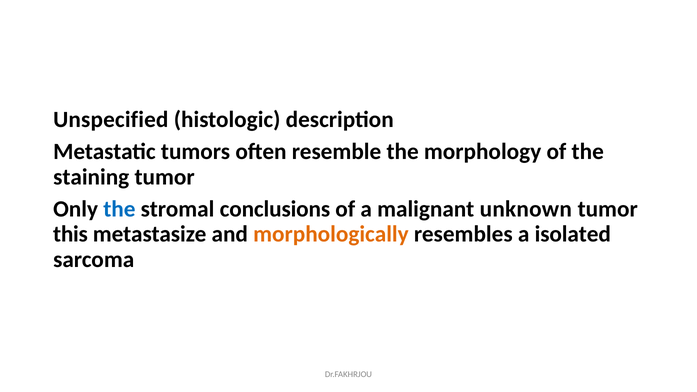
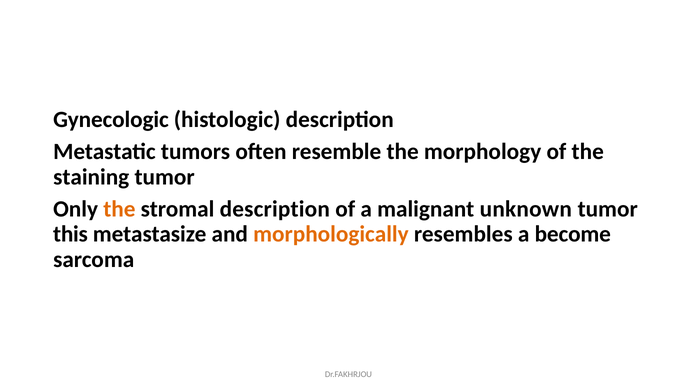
Unspecified: Unspecified -> Gynecologic
the at (119, 209) colour: blue -> orange
stromal conclusions: conclusions -> description
isolated: isolated -> become
